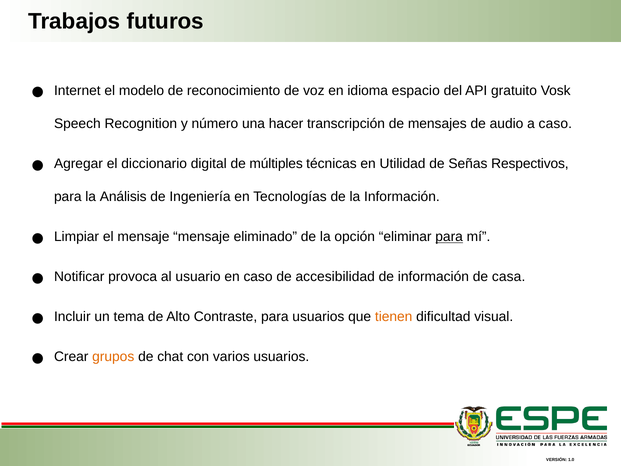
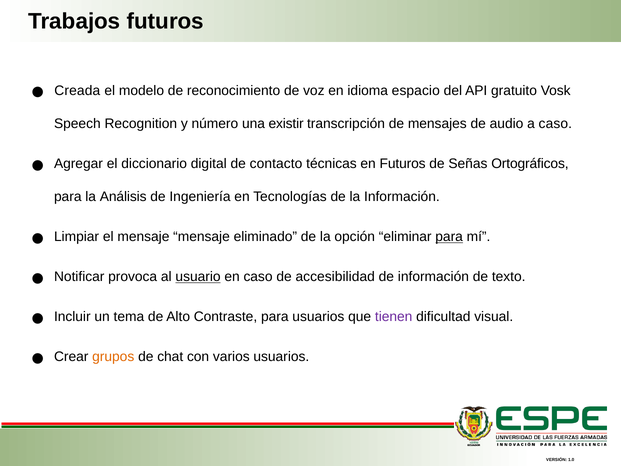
Internet: Internet -> Creada
hacer: hacer -> existir
múltiples: múltiples -> contacto
en Utilidad: Utilidad -> Futuros
Respectivos: Respectivos -> Ortográficos
usuario underline: none -> present
casa: casa -> texto
tienen colour: orange -> purple
